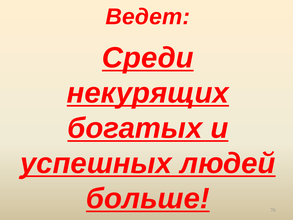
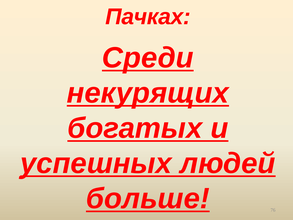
Ведет: Ведет -> Пачках
